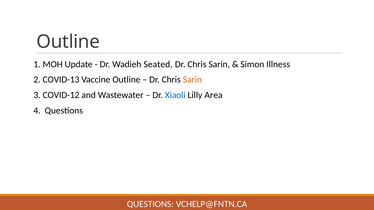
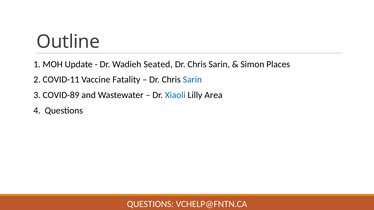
Illness: Illness -> Places
COVID-13: COVID-13 -> COVID-11
Vaccine Outline: Outline -> Fatality
Sarin at (192, 80) colour: orange -> blue
COVID-12: COVID-12 -> COVID-89
